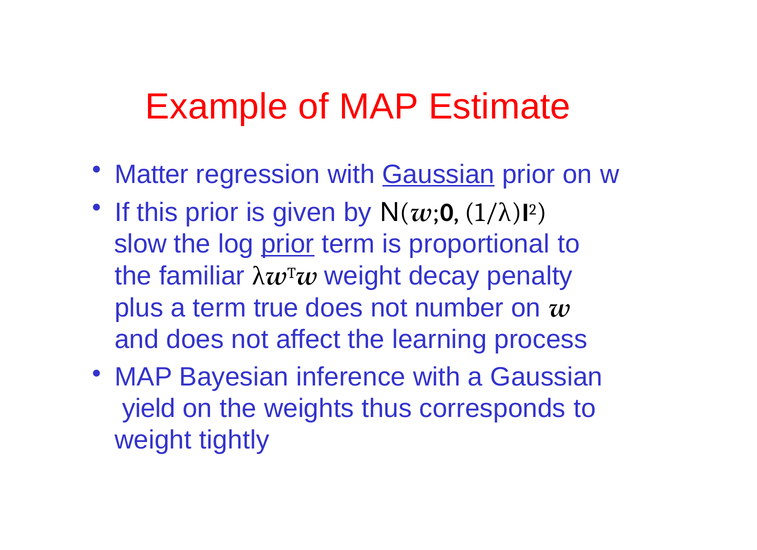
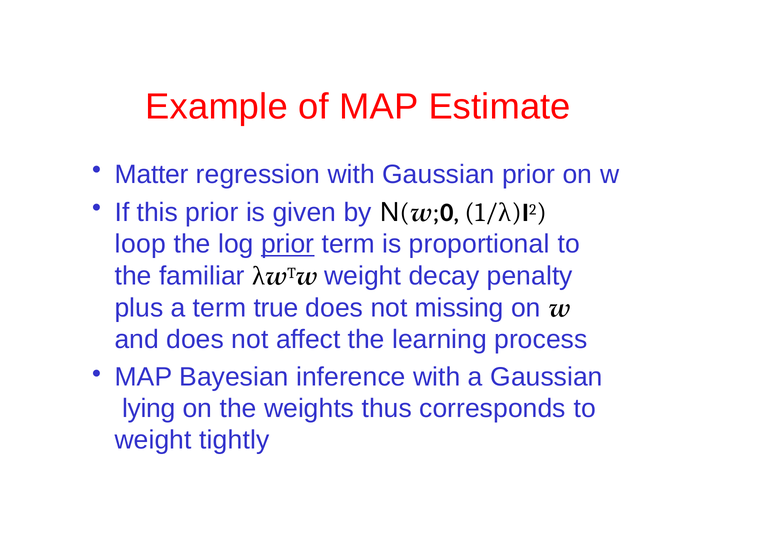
Gaussian at (438, 174) underline: present -> none
slow: slow -> loop
number: number -> missing
yield: yield -> lying
